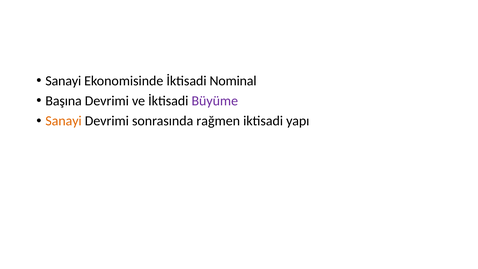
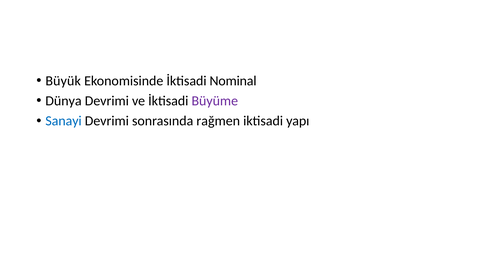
Sanayi at (63, 81): Sanayi -> Büyük
Başına: Başına -> Dünya
Sanayi at (64, 121) colour: orange -> blue
